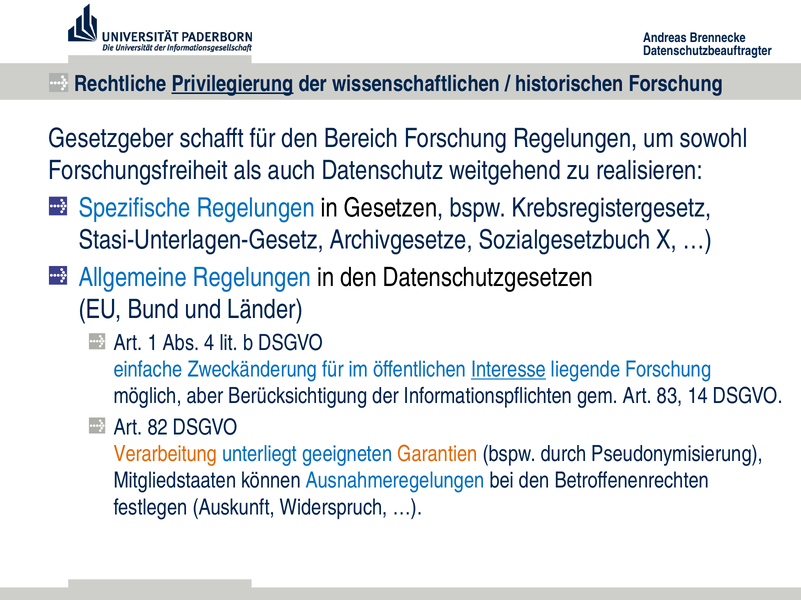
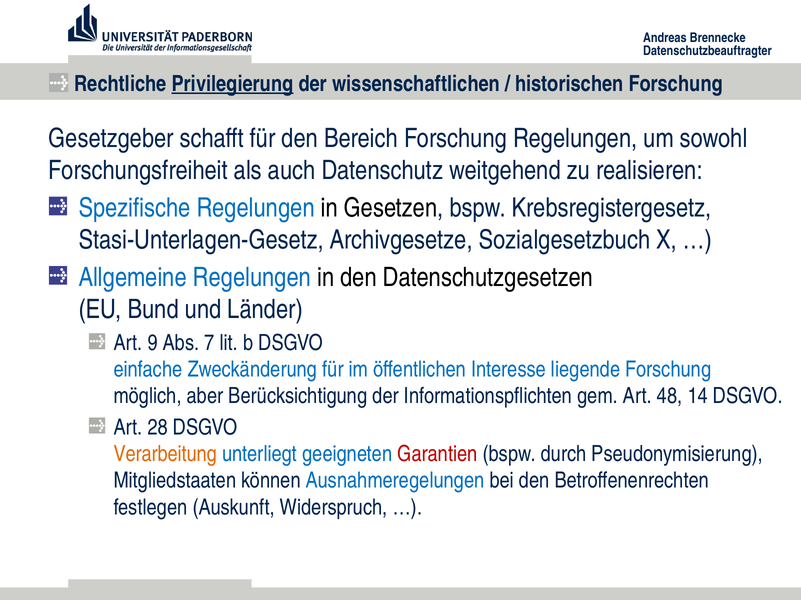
1: 1 -> 9
4: 4 -> 7
Interesse underline: present -> none
83: 83 -> 48
82: 82 -> 28
Garantien colour: orange -> red
